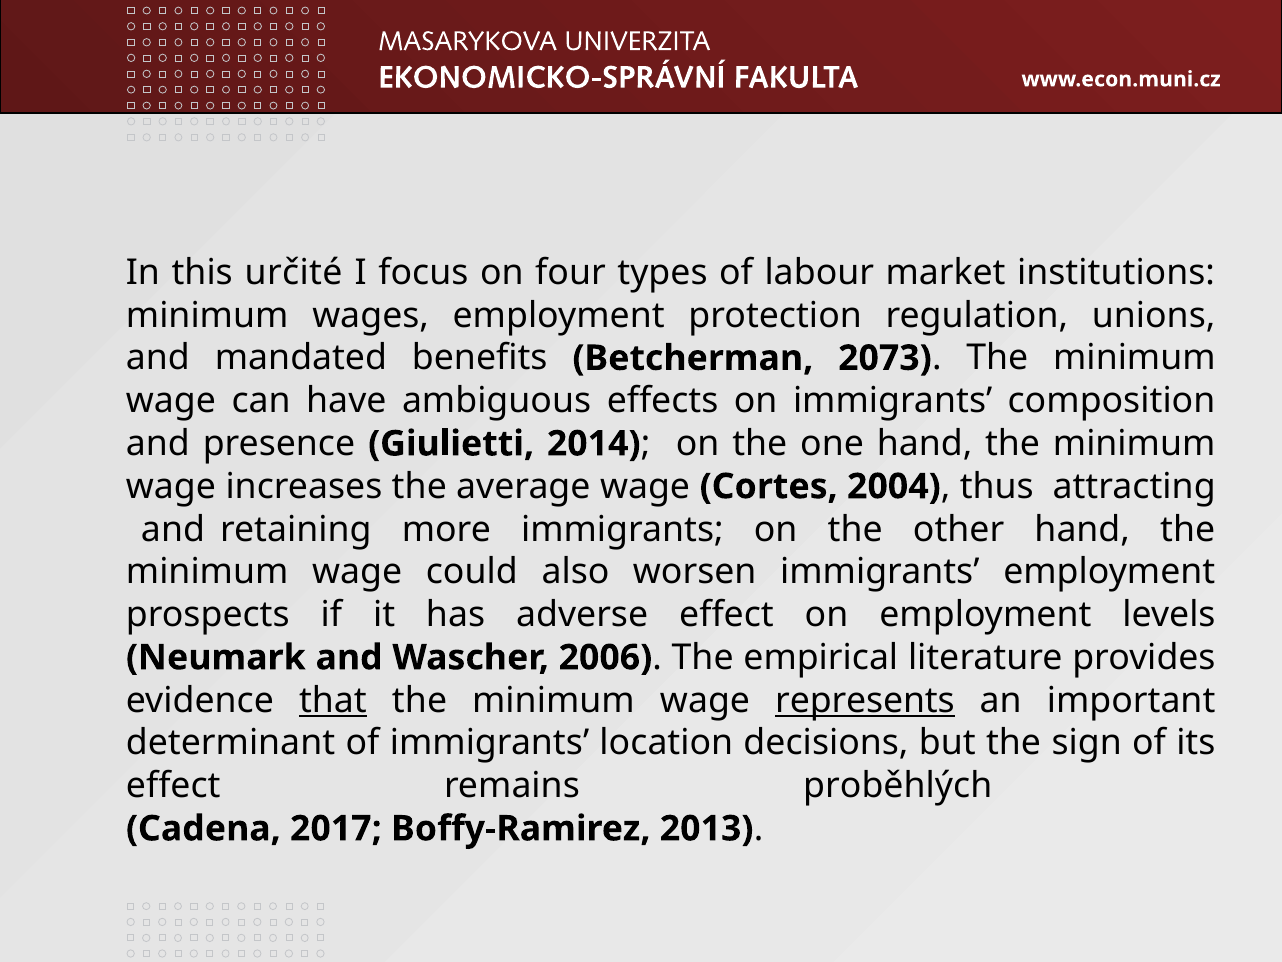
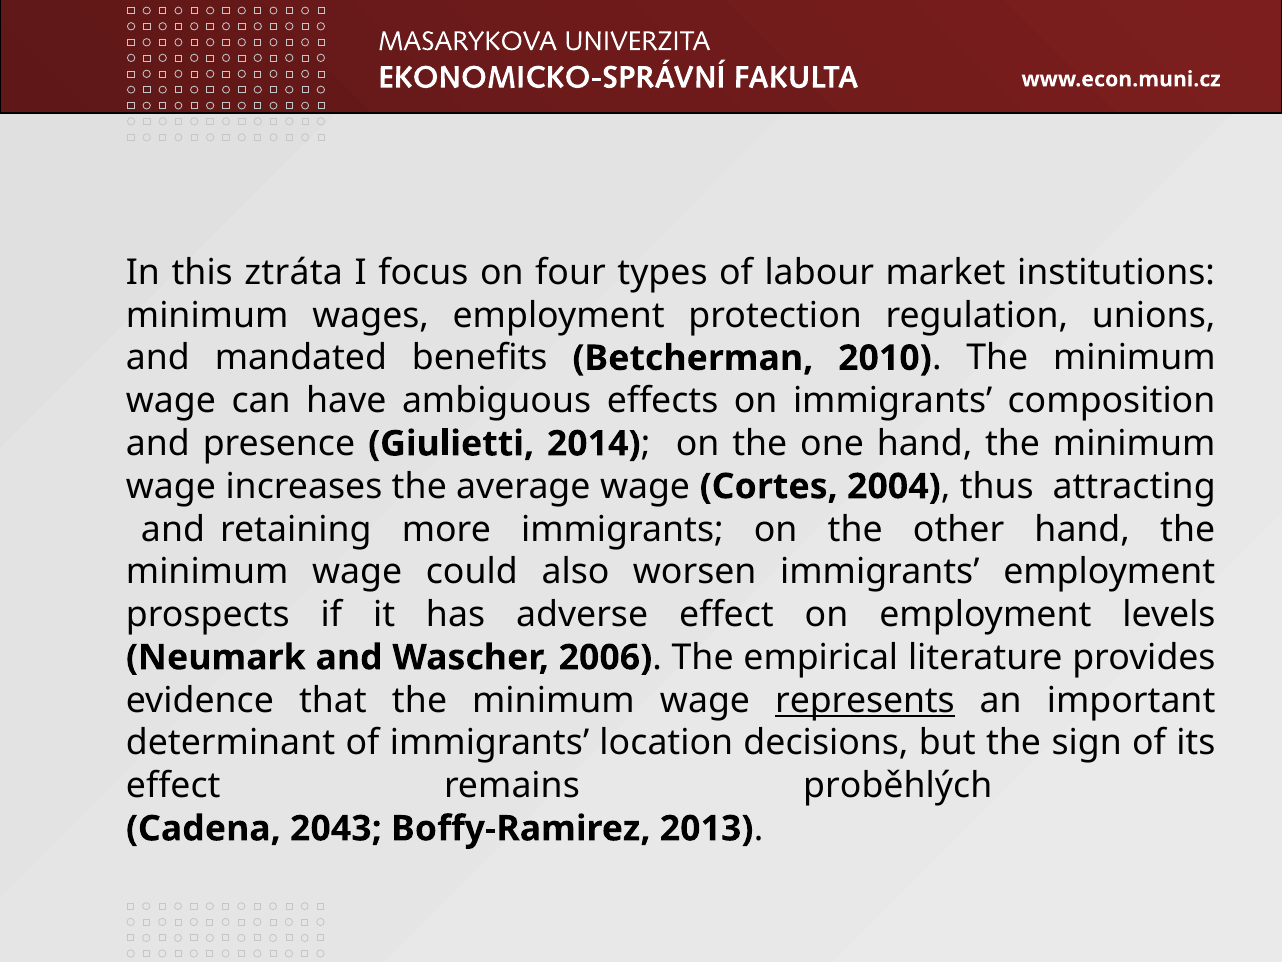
určité: určité -> ztráta
2073: 2073 -> 2010
that underline: present -> none
2017: 2017 -> 2043
